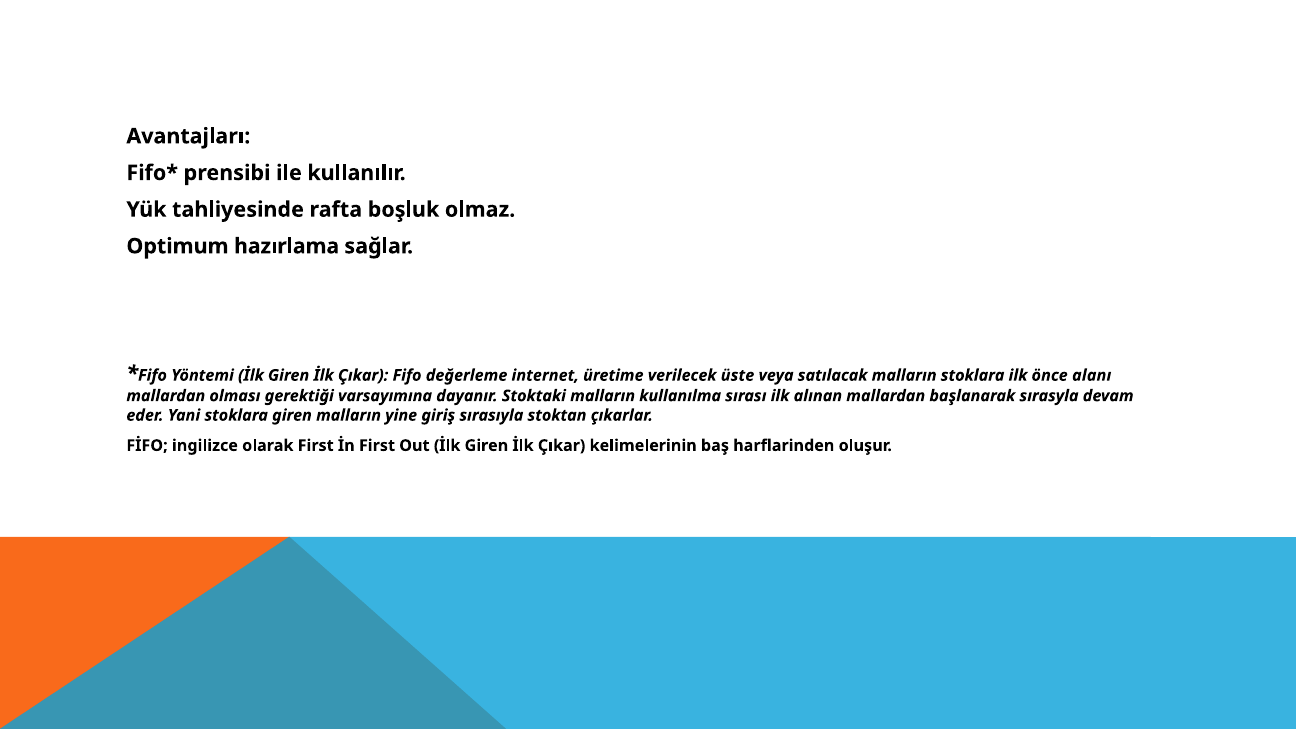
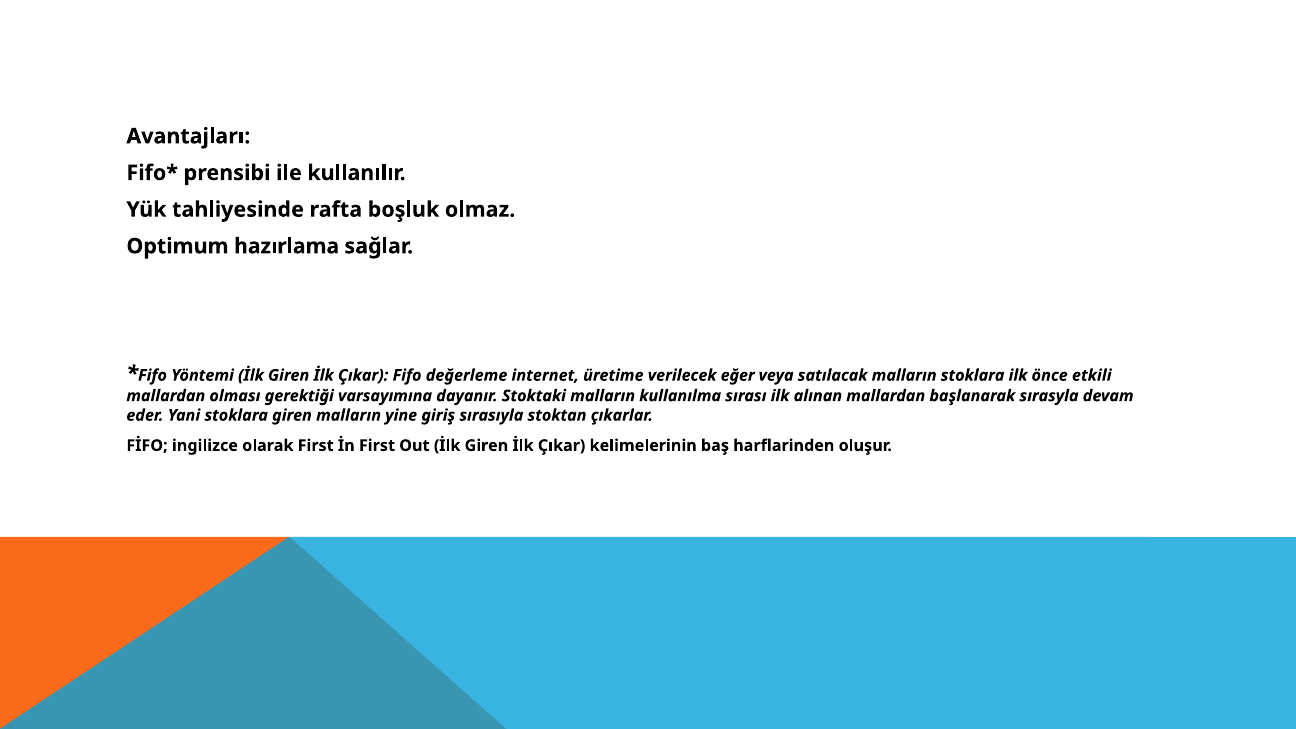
üste: üste -> eğer
alanı: alanı -> etkili
